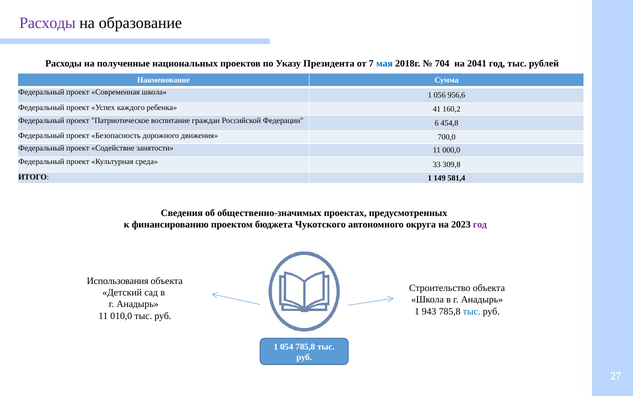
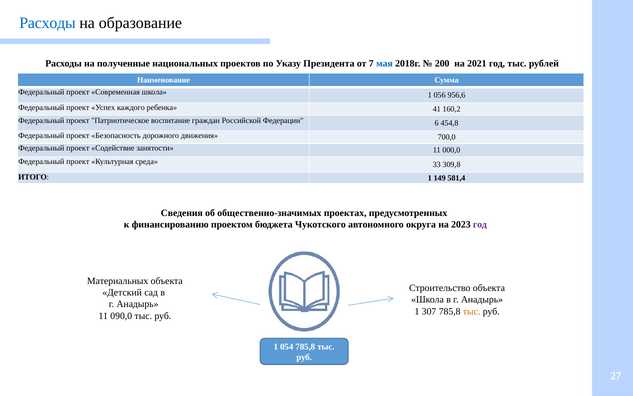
Расходы at (48, 23) colour: purple -> blue
704: 704 -> 200
2041: 2041 -> 2021
Использования: Использования -> Материальных
943: 943 -> 307
тыс at (472, 311) colour: blue -> orange
010,0: 010,0 -> 090,0
